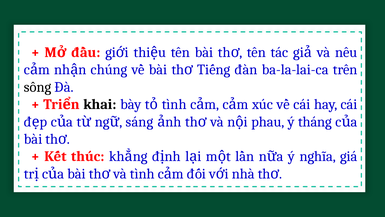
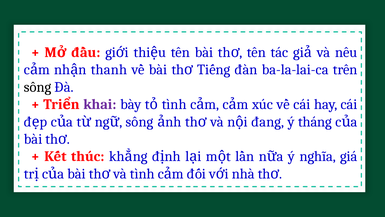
chúng: chúng -> thanh
khai colour: black -> purple
sáng at (139, 121): sáng -> sông
phau: phau -> đang
